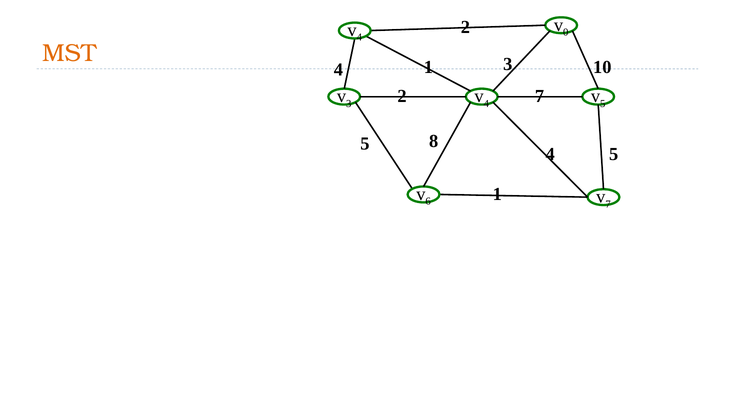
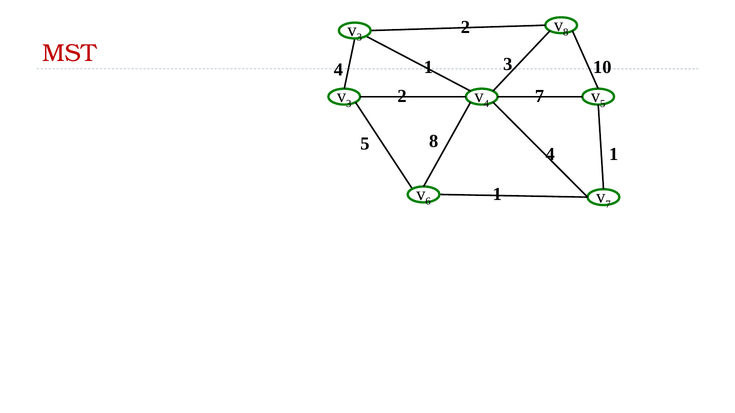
0 at (566, 32): 0 -> 8
4 at (359, 37): 4 -> 3
MST colour: orange -> red
4 5: 5 -> 1
